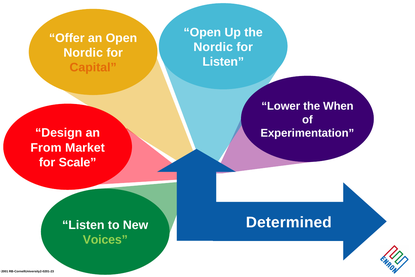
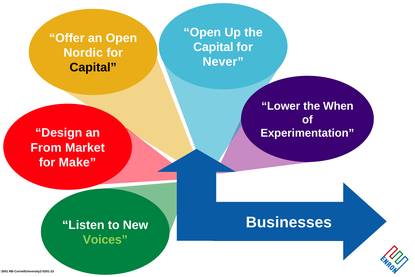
Nordic at (213, 47): Nordic -> Capital
Listen at (223, 62): Listen -> Never
Capital at (93, 67) colour: orange -> black
Scale: Scale -> Make
Determined: Determined -> Businesses
